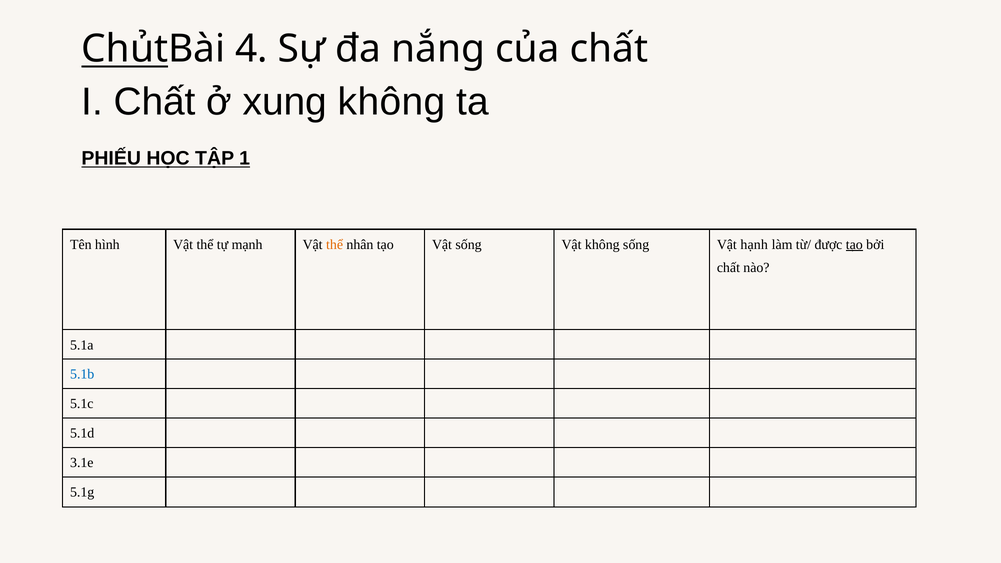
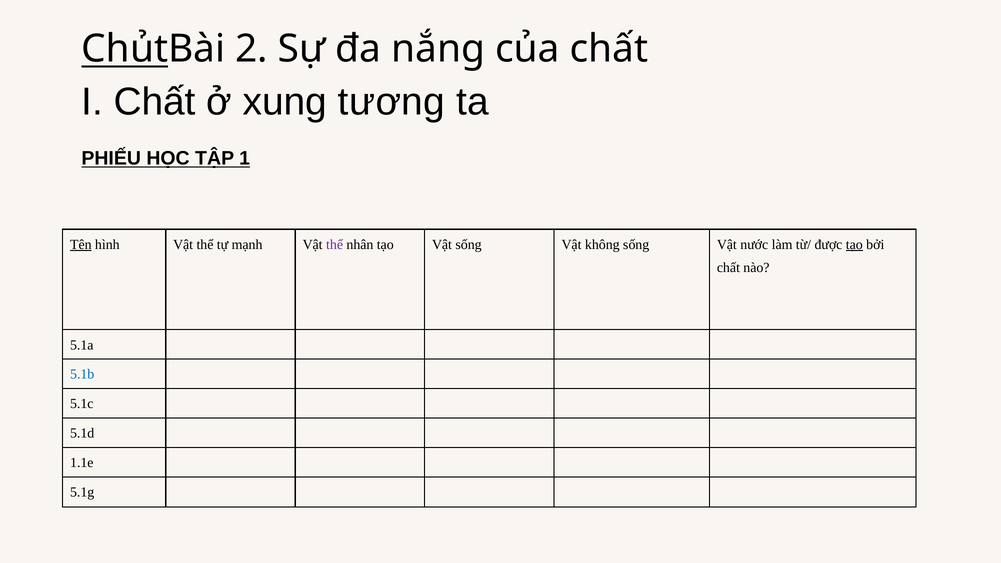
4: 4 -> 2
xung không: không -> tương
Tên underline: none -> present
thể at (335, 245) colour: orange -> purple
hạnh: hạnh -> nước
3.1e: 3.1e -> 1.1e
